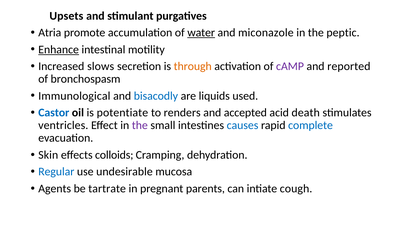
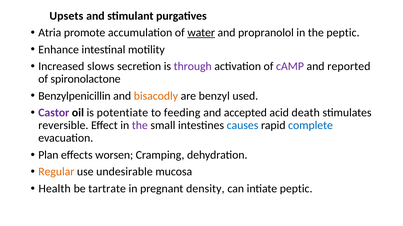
miconazole: miconazole -> propranolol
Enhance underline: present -> none
through colour: orange -> purple
bronchospasm: bronchospasm -> spironolactone
Immunological: Immunological -> Benzylpenicillin
bisacodly colour: blue -> orange
liquids: liquids -> benzyl
Castor colour: blue -> purple
renders: renders -> feeding
ventricles: ventricles -> reversible
Skin: Skin -> Plan
colloids: colloids -> worsen
Regular colour: blue -> orange
Agents: Agents -> Health
parents: parents -> density
intiate cough: cough -> peptic
